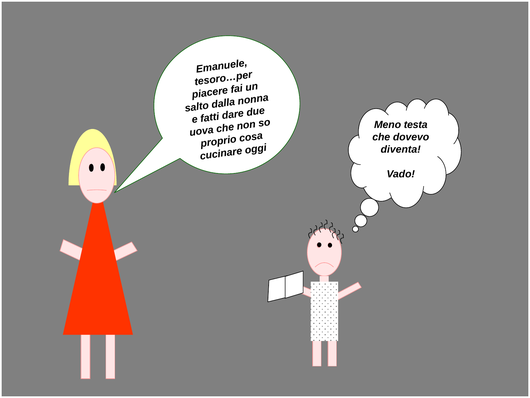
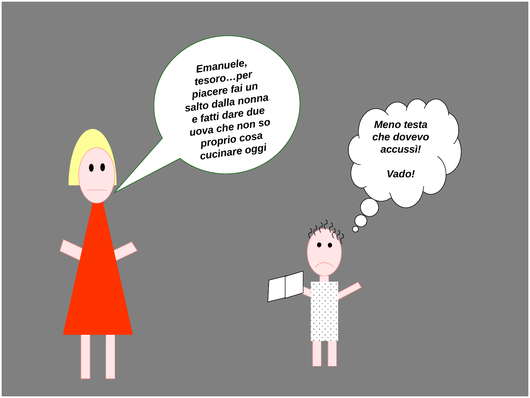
diventa: diventa -> accussì
